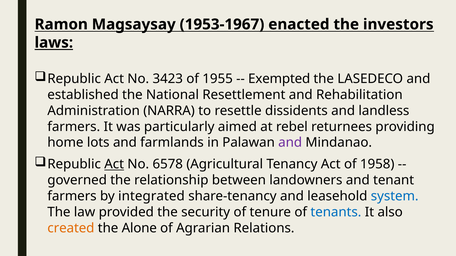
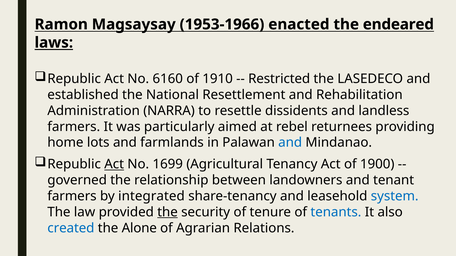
1953-1967: 1953-1967 -> 1953-1966
investors: investors -> endeared
3423: 3423 -> 6160
1955: 1955 -> 1910
Exempted: Exempted -> Restricted
and at (290, 143) colour: purple -> blue
6578: 6578 -> 1699
1958: 1958 -> 1900
the at (168, 212) underline: none -> present
created colour: orange -> blue
